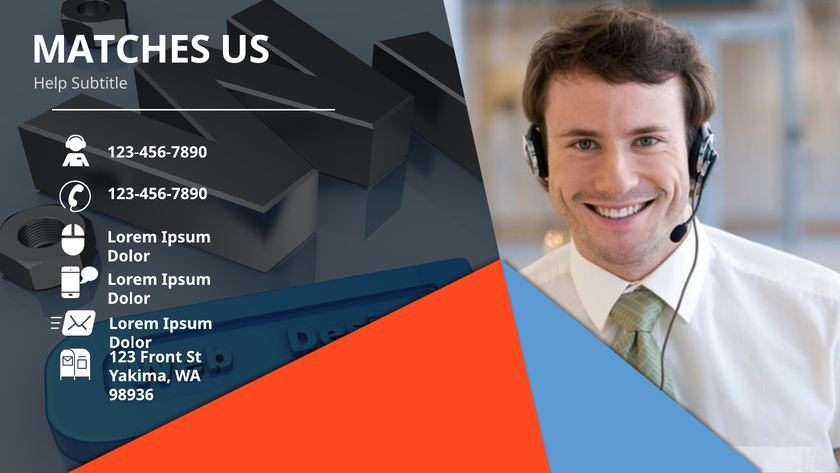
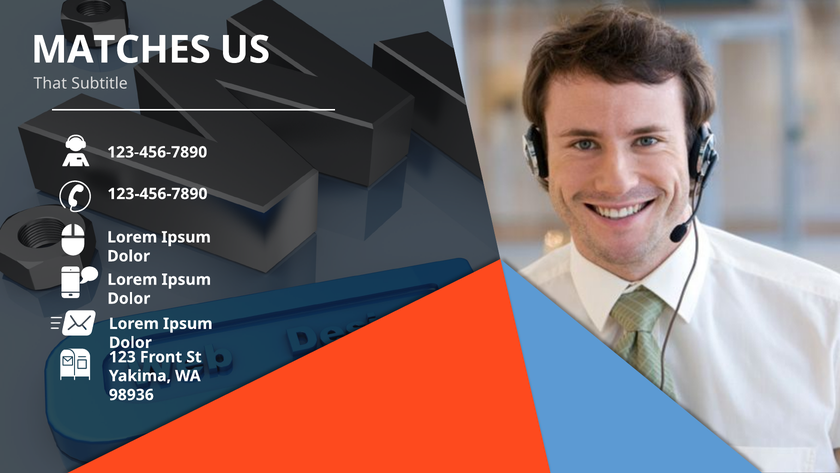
Help: Help -> That
